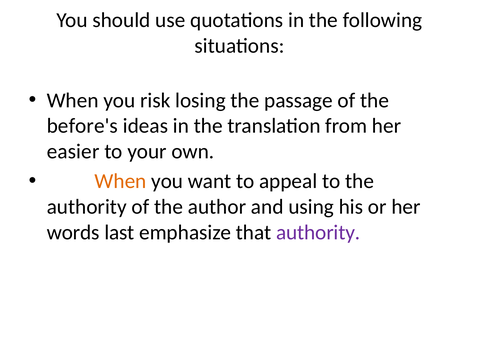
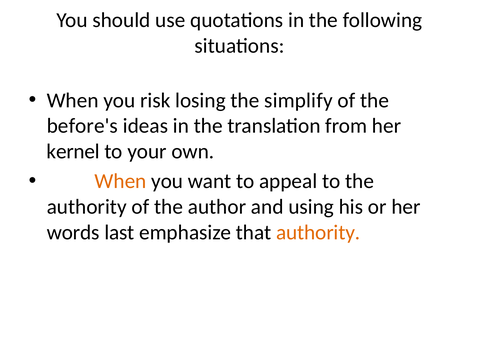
passage: passage -> simplify
easier: easier -> kernel
authority at (318, 233) colour: purple -> orange
